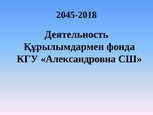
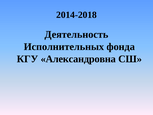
2045-2018: 2045-2018 -> 2014-2018
Құрылымдармен: Құрылымдармен -> Исполнительных
